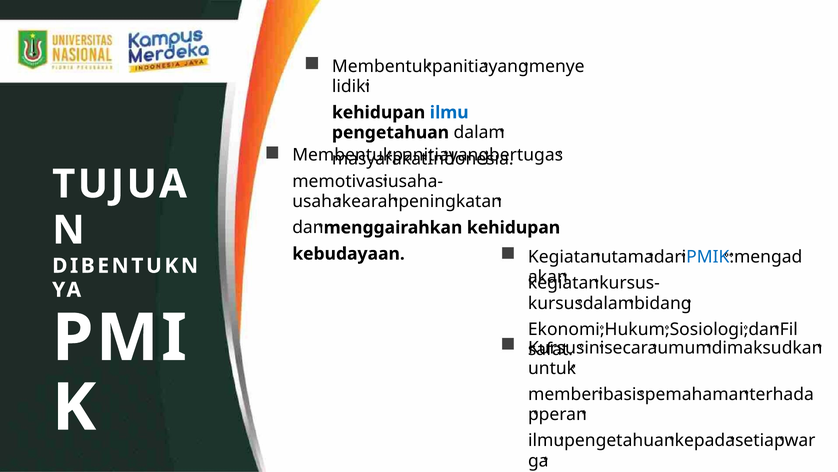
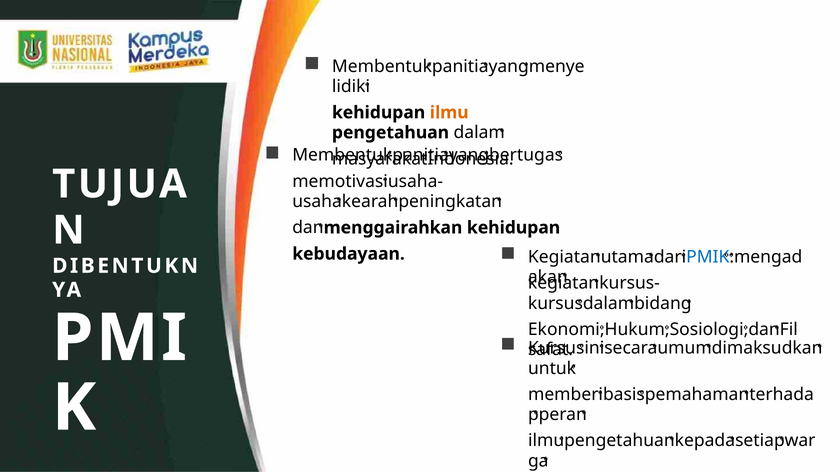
ilmu at (449, 112) colour: blue -> orange
